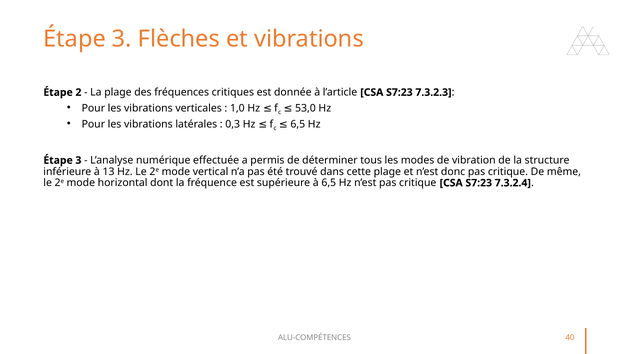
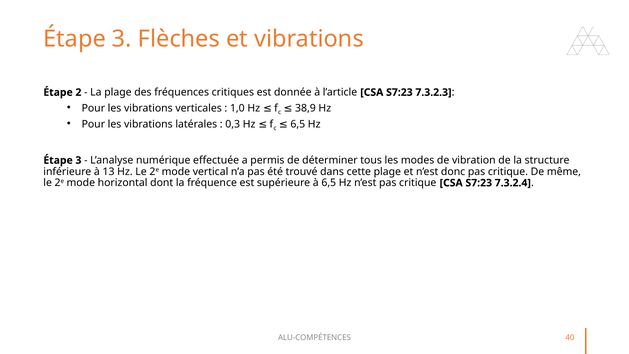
53,0: 53,0 -> 38,9
